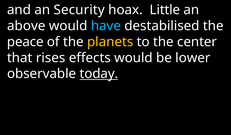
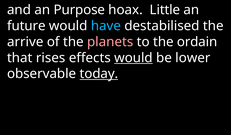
Security: Security -> Purpose
above: above -> future
peace: peace -> arrive
planets colour: yellow -> pink
center: center -> ordain
would at (133, 58) underline: none -> present
